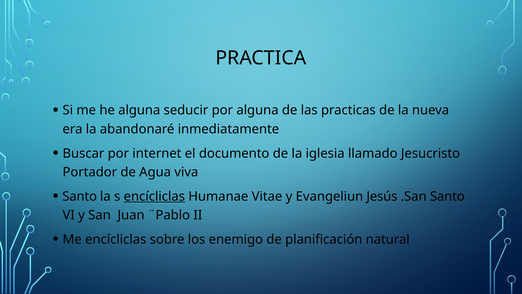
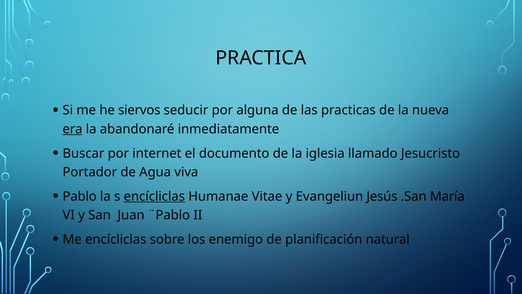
he alguna: alguna -> siervos
era underline: none -> present
Santo at (80, 196): Santo -> Pablo
.San Santo: Santo -> María
